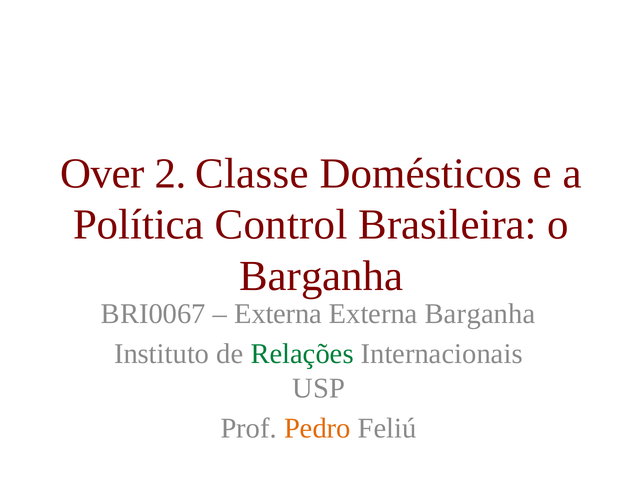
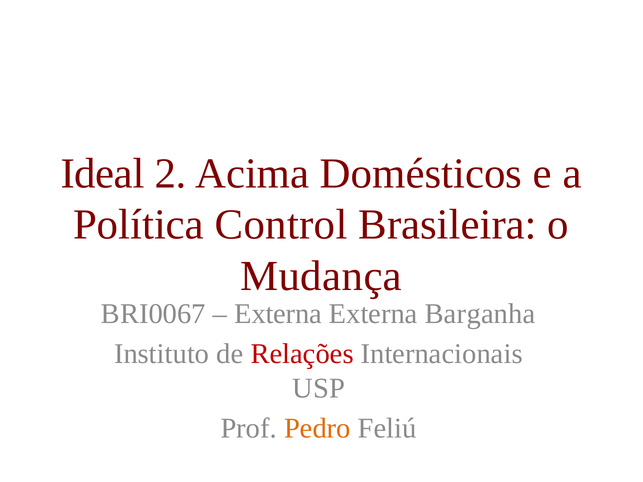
Over: Over -> Ideal
Classe: Classe -> Acima
Barganha at (321, 276): Barganha -> Mudança
Relações colour: green -> red
